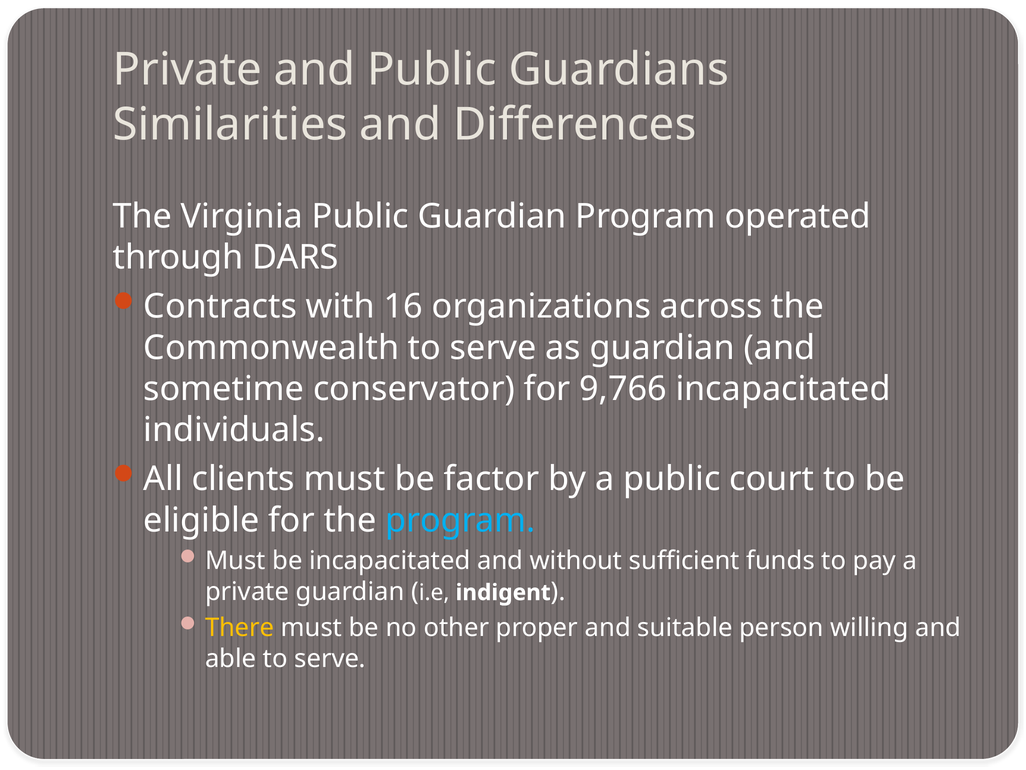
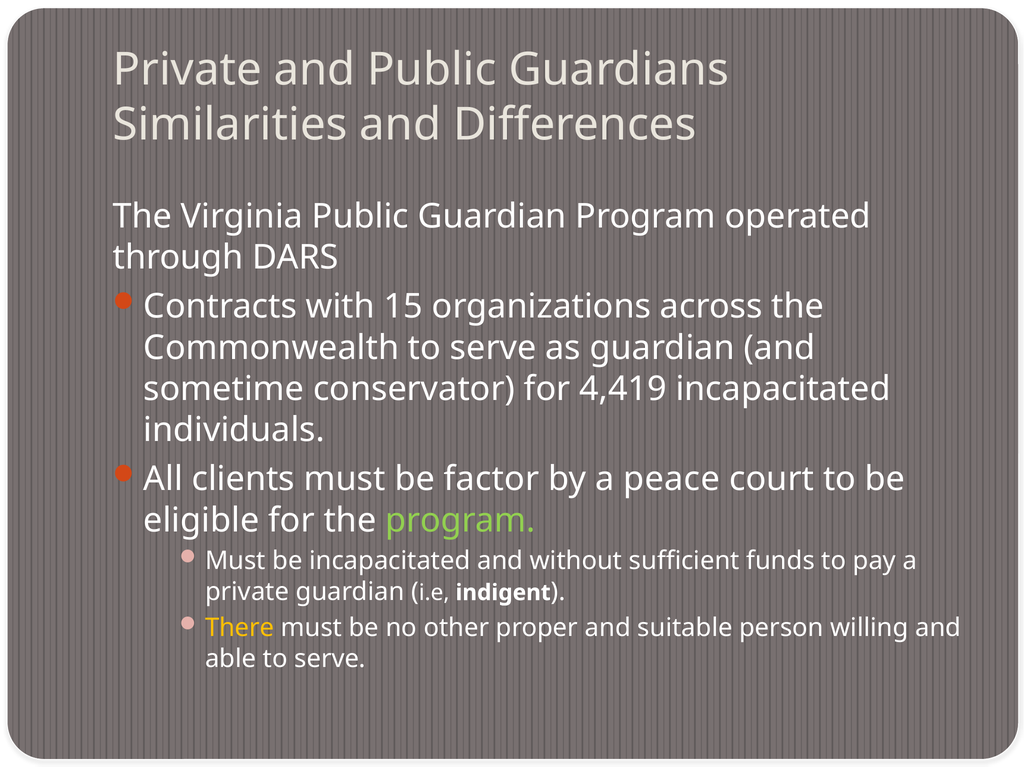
16: 16 -> 15
9,766: 9,766 -> 4,419
a public: public -> peace
program at (460, 520) colour: light blue -> light green
